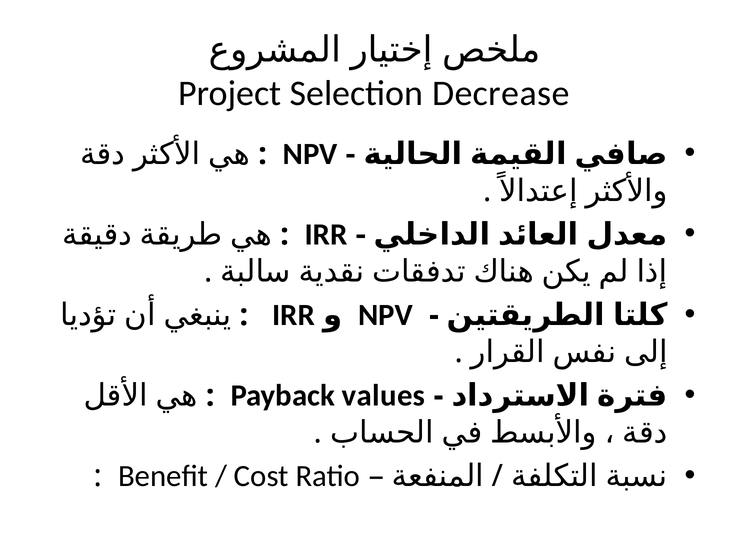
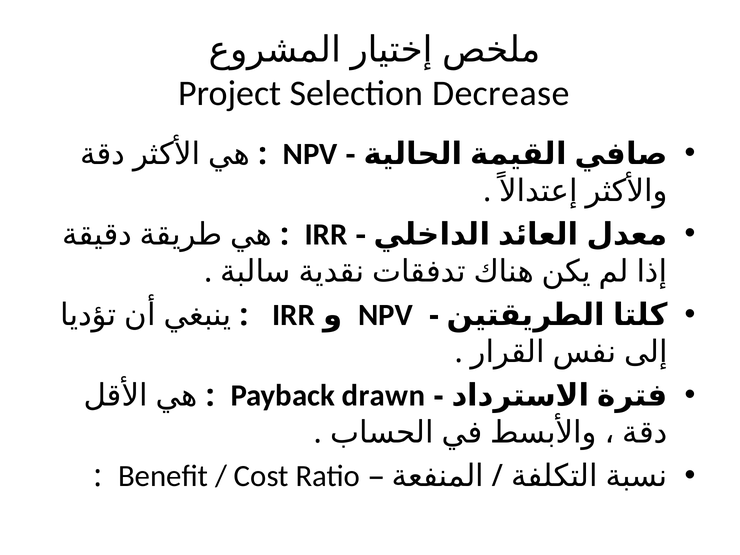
values: values -> drawn
